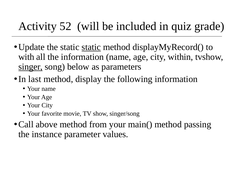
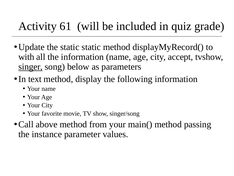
52: 52 -> 61
static at (91, 47) underline: present -> none
within: within -> accept
last: last -> text
